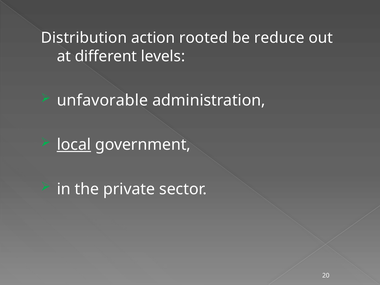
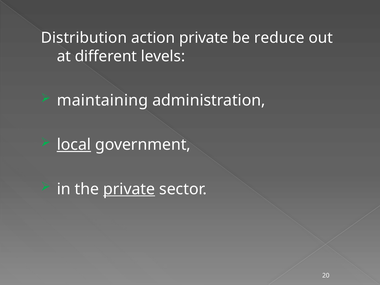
action rooted: rooted -> private
unfavorable: unfavorable -> maintaining
private at (129, 189) underline: none -> present
